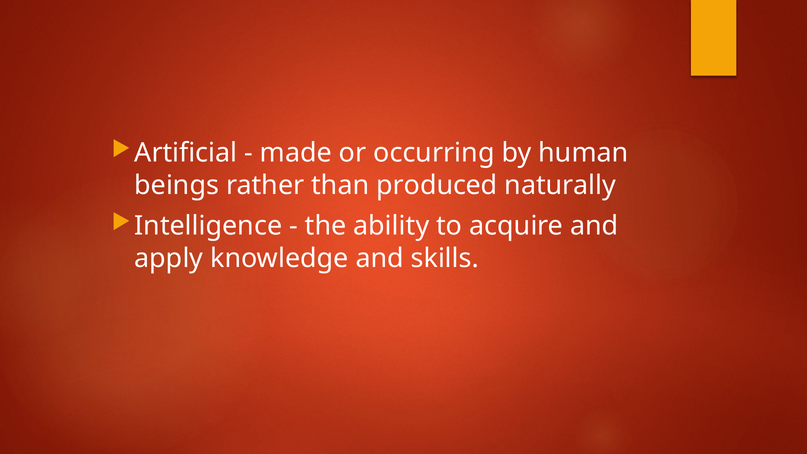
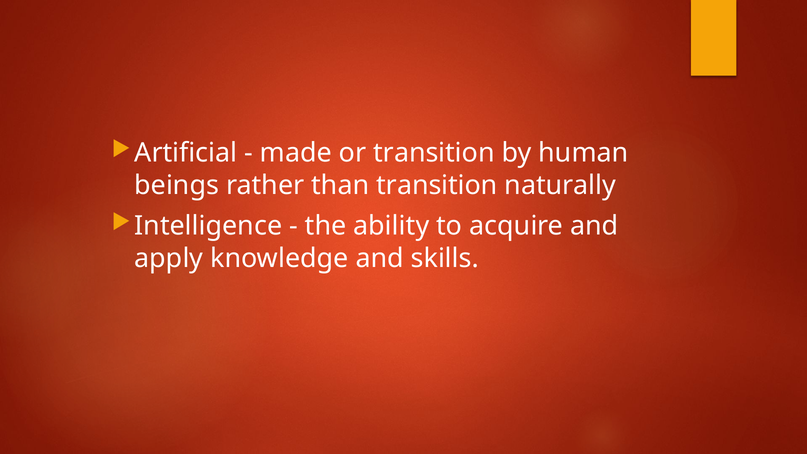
or occurring: occurring -> transition
than produced: produced -> transition
